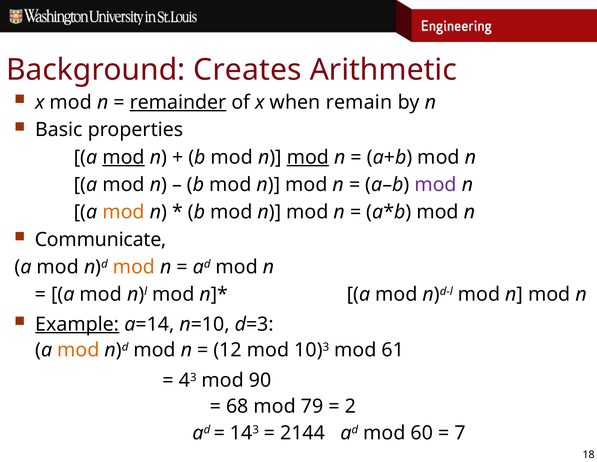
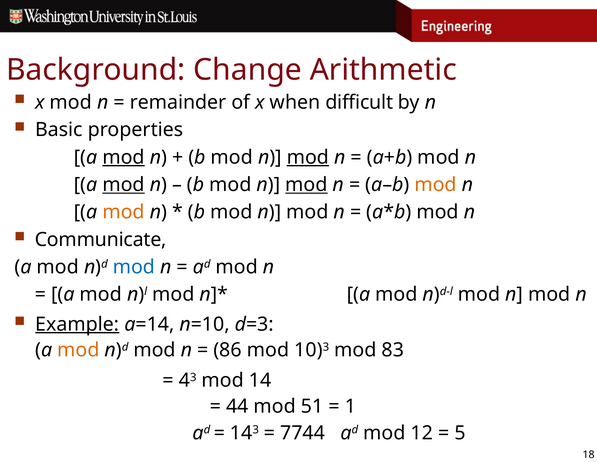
Creates: Creates -> Change
remainder underline: present -> none
remain: remain -> difficult
mod at (124, 184) underline: none -> present
mod at (306, 184) underline: none -> present
mod at (436, 184) colour: purple -> orange
mod at (134, 267) colour: orange -> blue
12: 12 -> 86
61: 61 -> 83
90: 90 -> 14
68: 68 -> 44
79: 79 -> 51
2: 2 -> 1
2144: 2144 -> 7744
60: 60 -> 12
7: 7 -> 5
